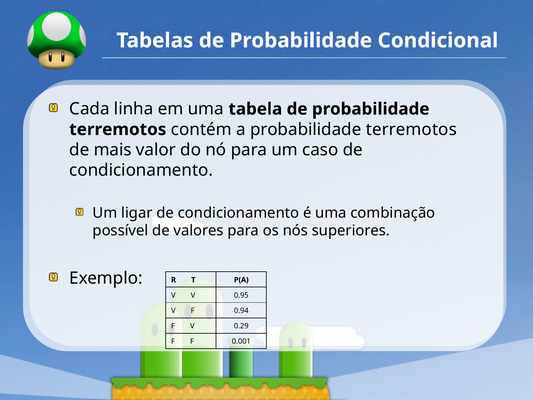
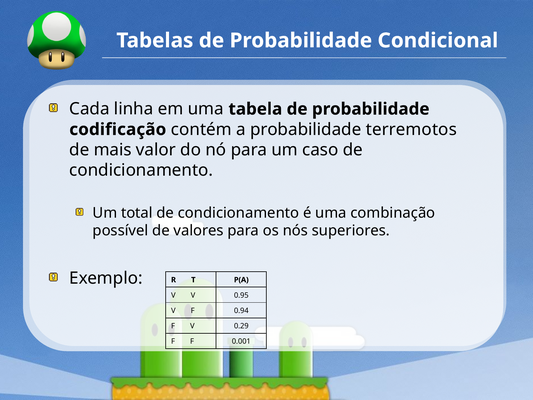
terremotos at (118, 129): terremotos -> codificação
ligar: ligar -> total
